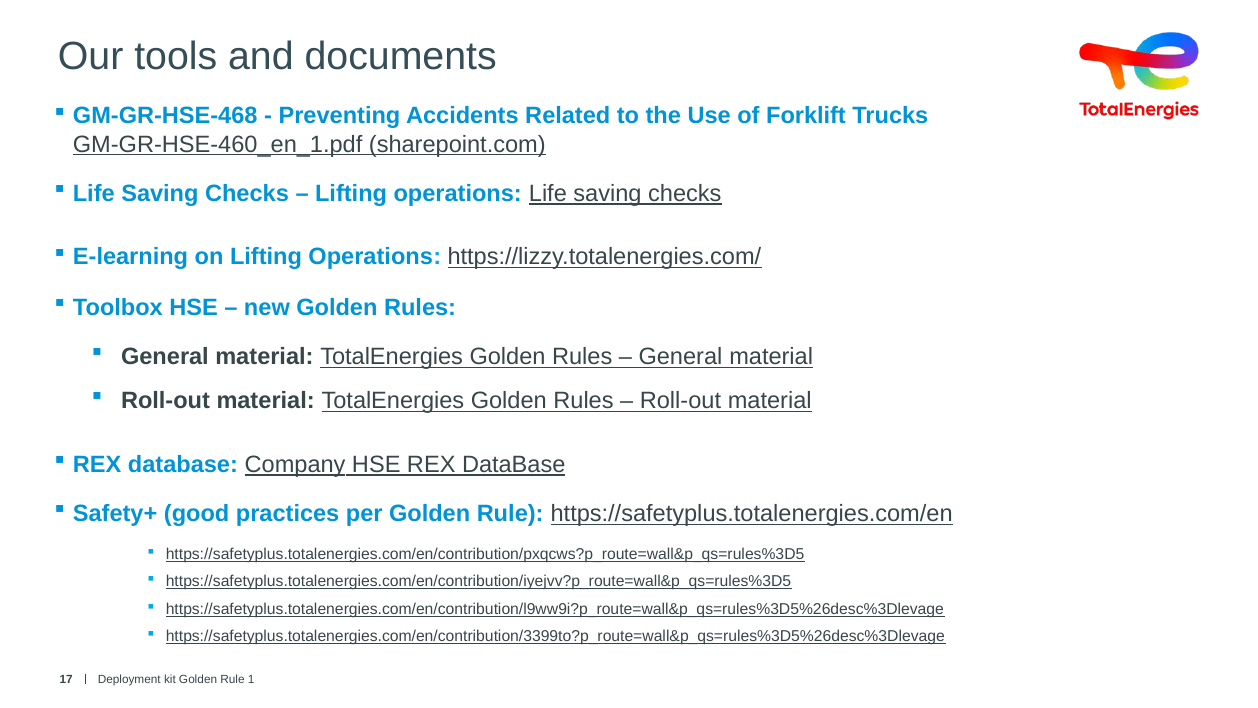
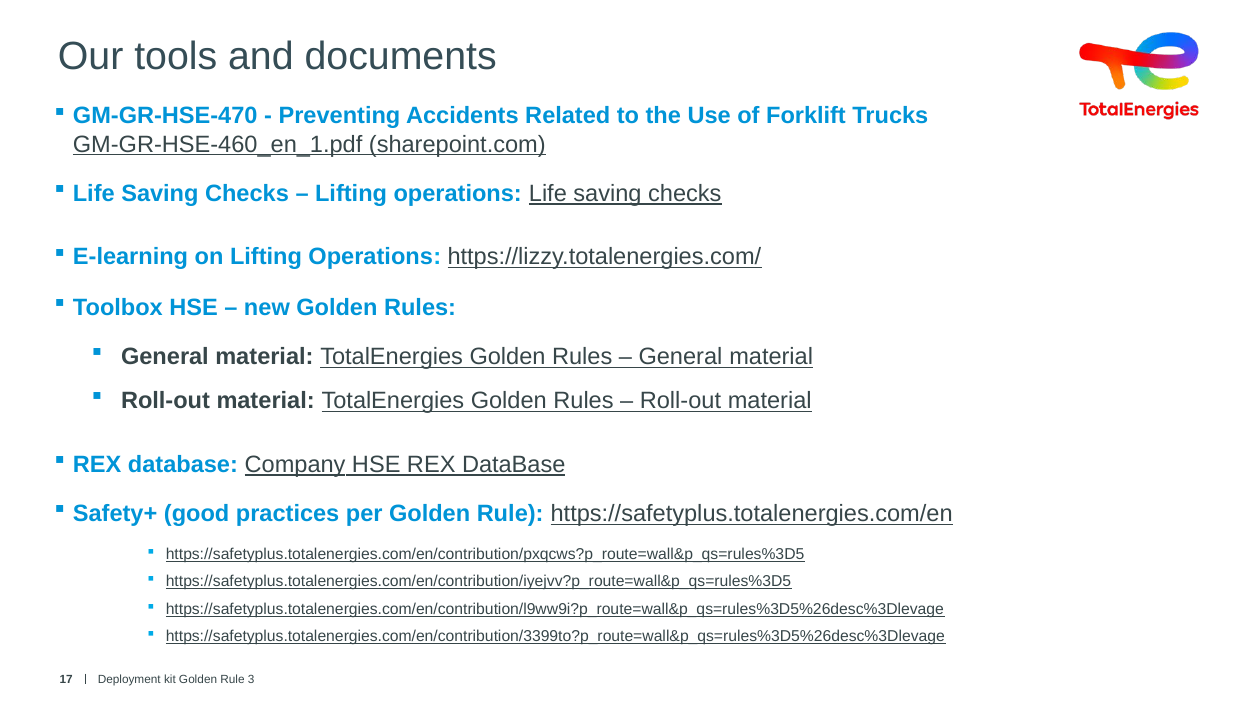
GM-GR-HSE-468: GM-GR-HSE-468 -> GM-GR-HSE-470
1: 1 -> 3
